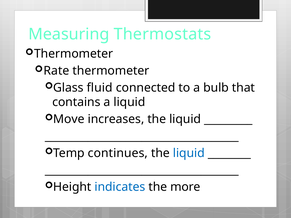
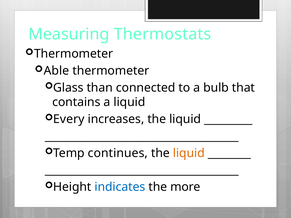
Rate: Rate -> Able
fluid: fluid -> than
Move: Move -> Every
liquid at (189, 153) colour: blue -> orange
